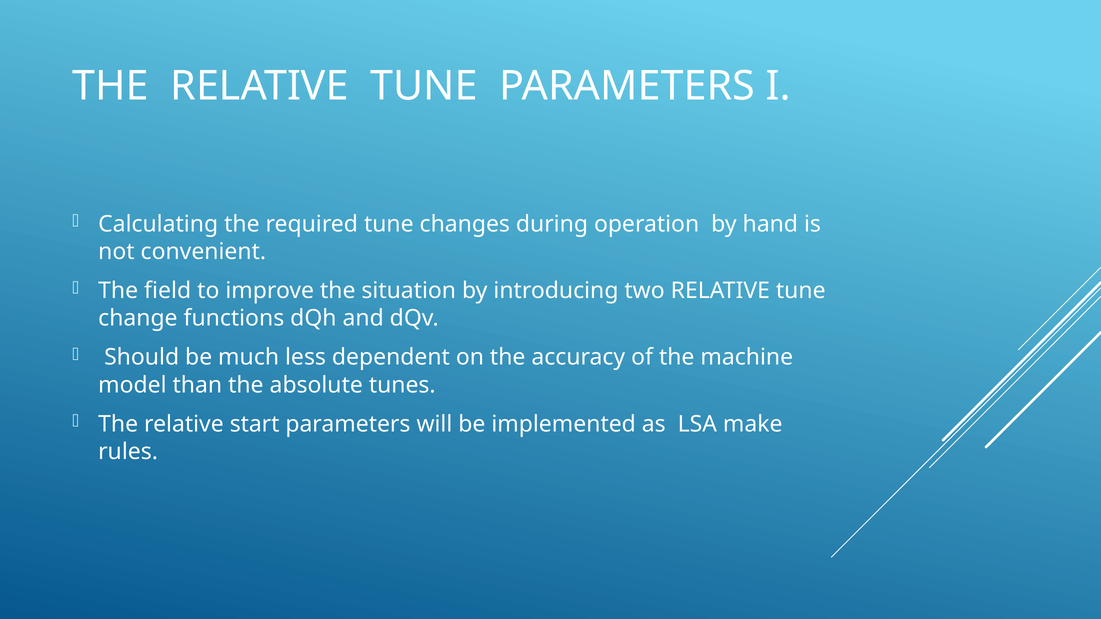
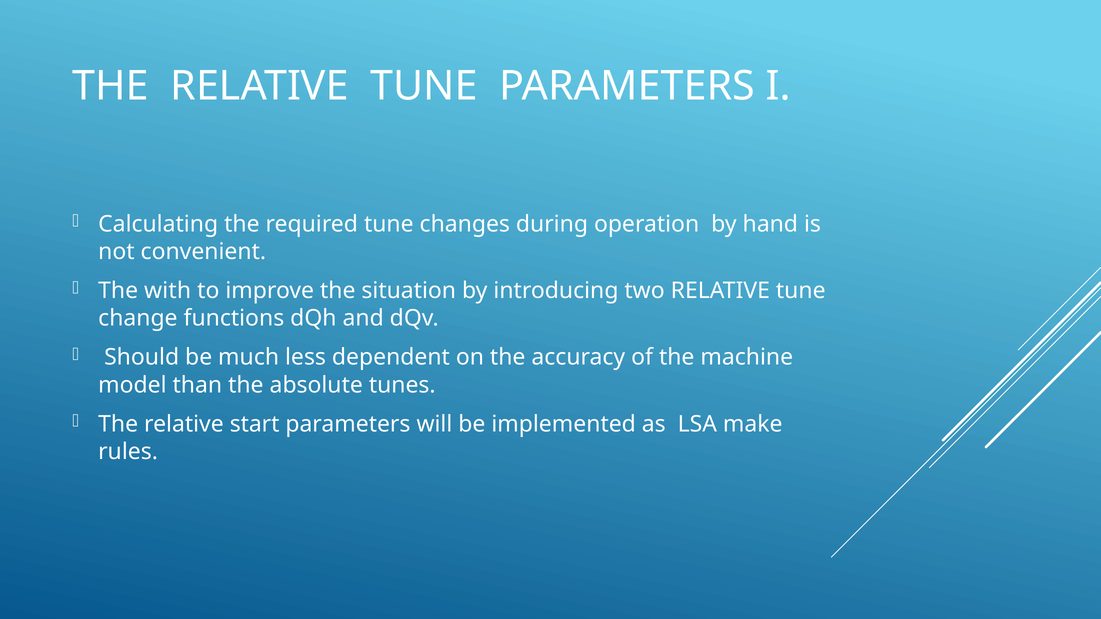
field: field -> with
